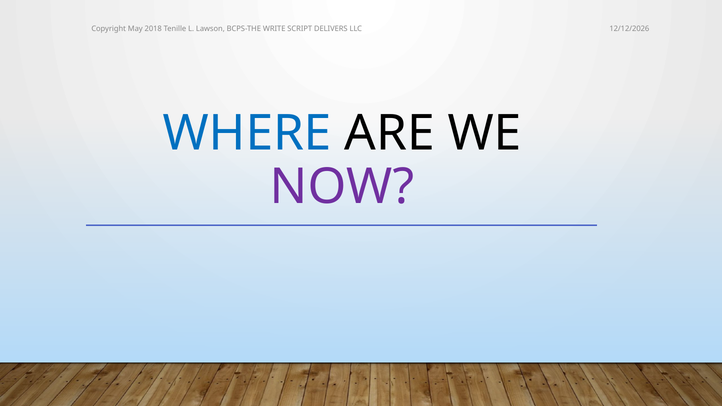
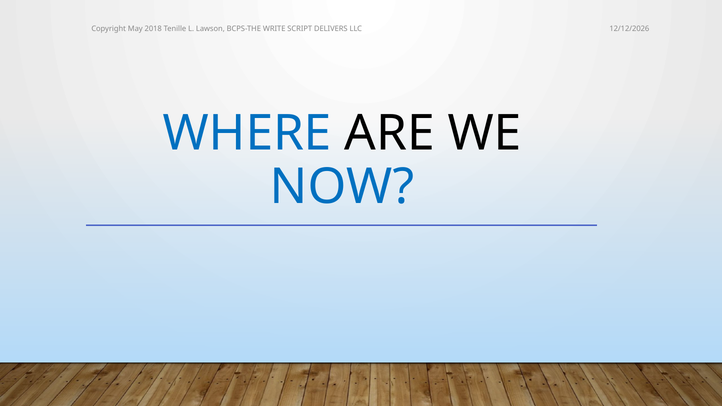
NOW colour: purple -> blue
